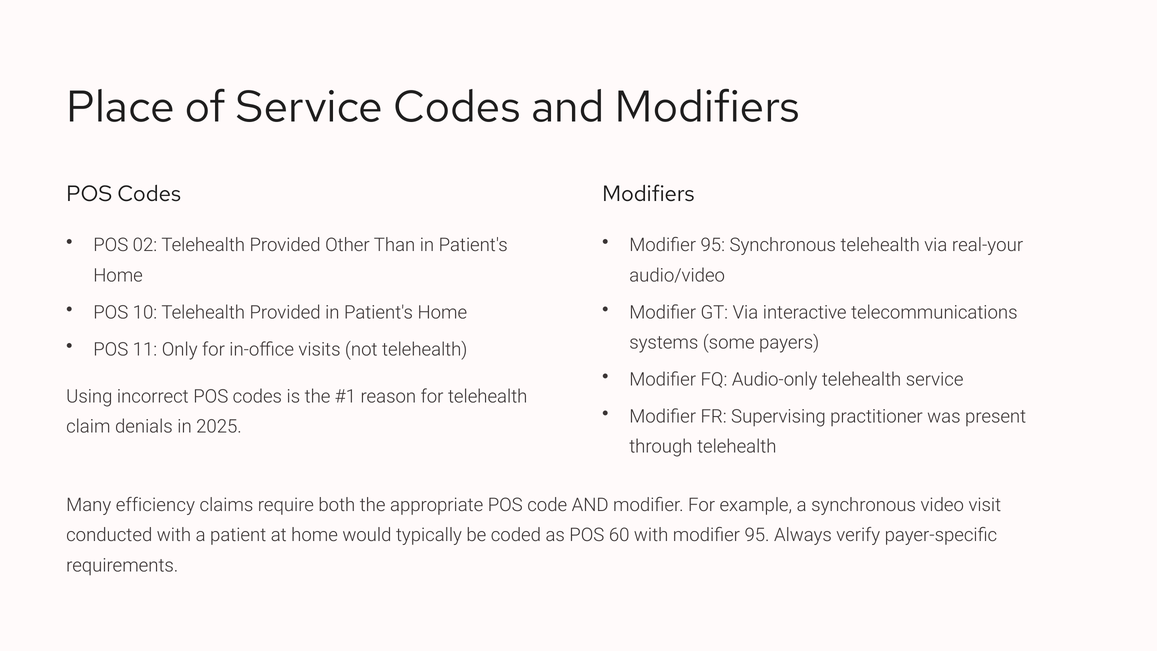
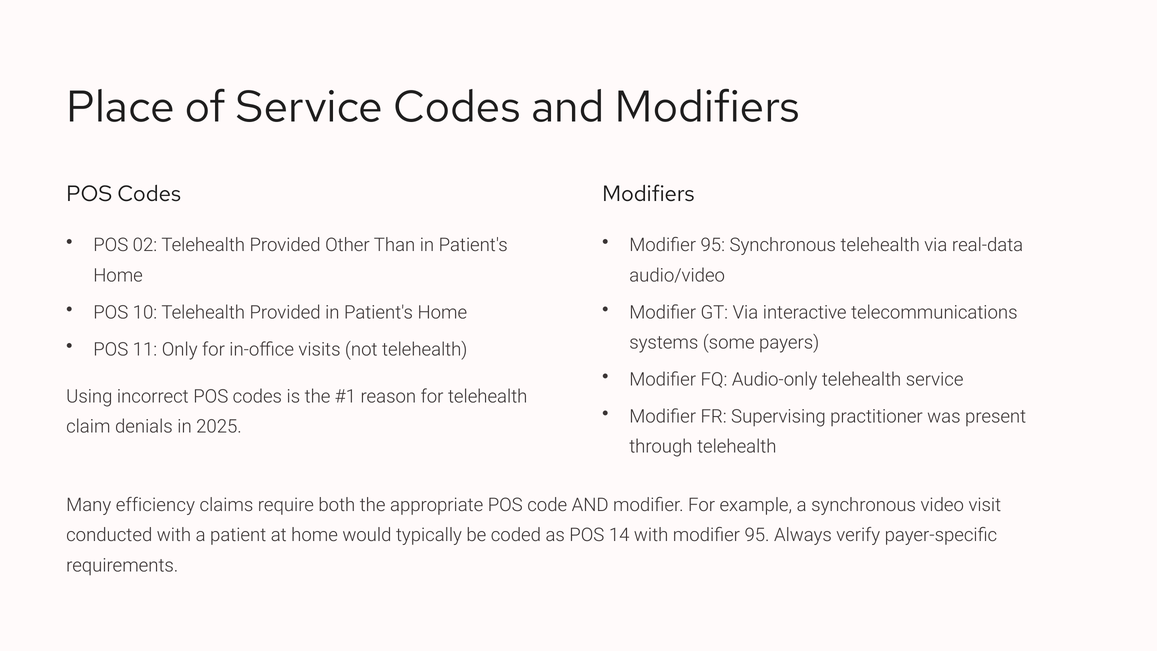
real-your: real-your -> real-data
60: 60 -> 14
